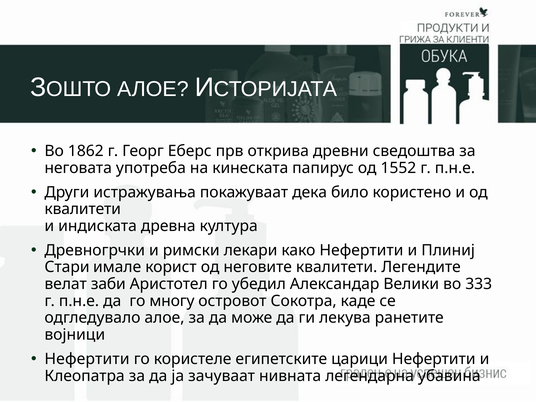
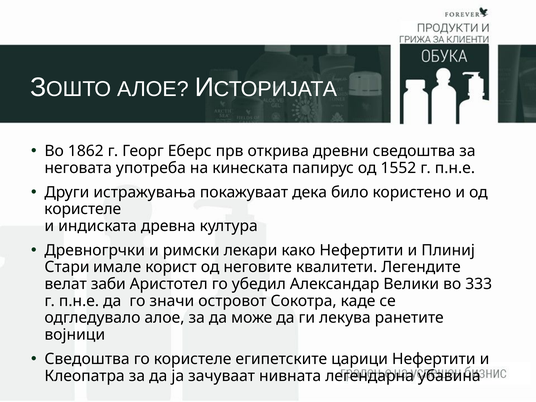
квалитети at (83, 209): квалитети -> користеле
многу: многу -> значи
Нефертити at (87, 359): Нефертити -> Сведоштва
